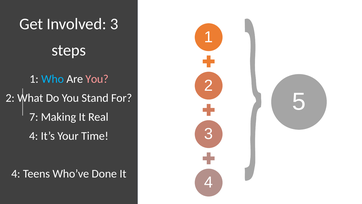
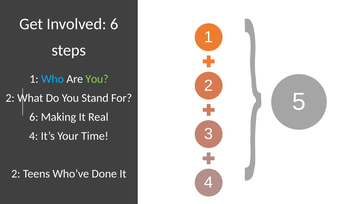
Involved 3: 3 -> 6
You at (97, 79) colour: pink -> light green
7 at (34, 117): 7 -> 6
4 at (16, 174): 4 -> 2
